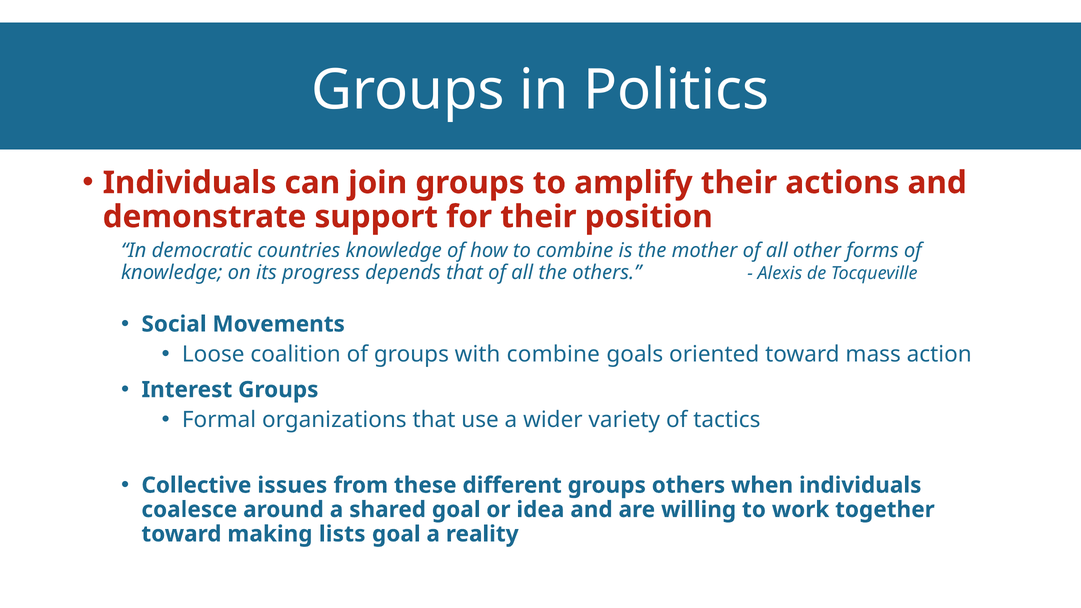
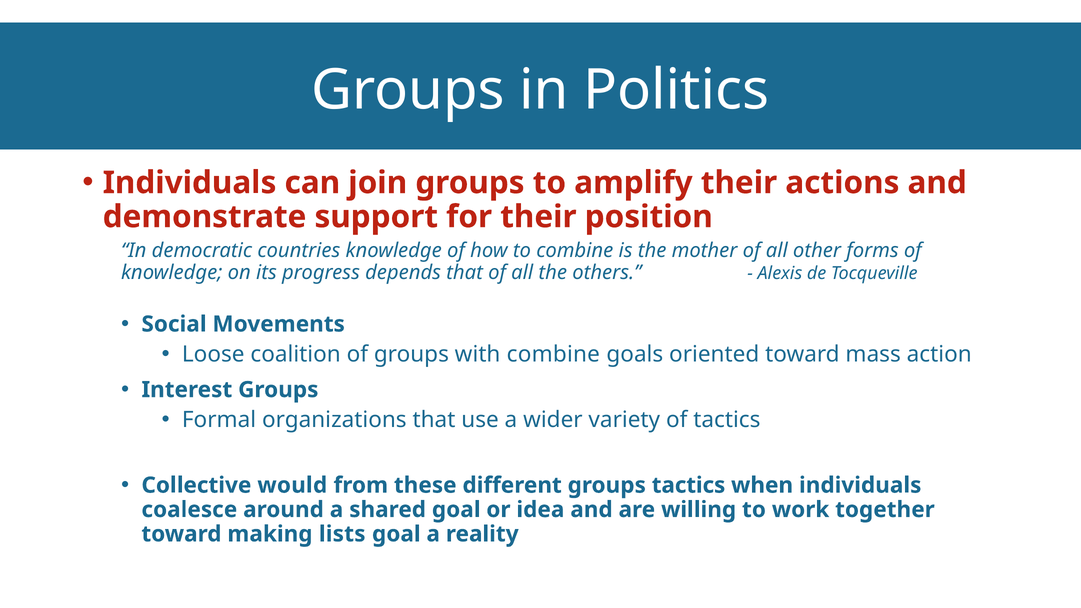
issues: issues -> would
groups others: others -> tactics
